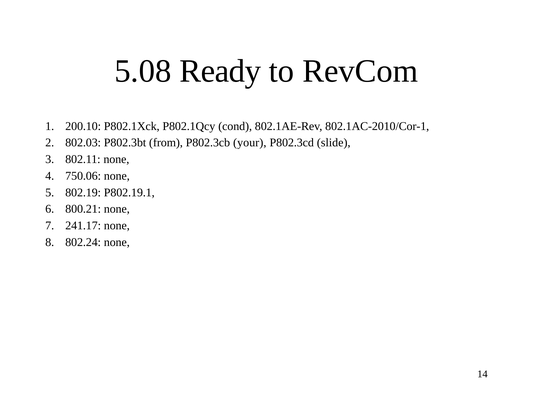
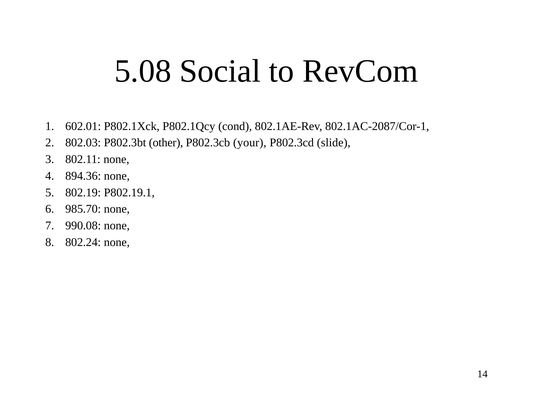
Ready: Ready -> Social
200.10: 200.10 -> 602.01
802.1AC-2010/Cor-1: 802.1AC-2010/Cor-1 -> 802.1AC-2087/Cor-1
from: from -> other
750.06: 750.06 -> 894.36
800.21: 800.21 -> 985.70
241.17: 241.17 -> 990.08
